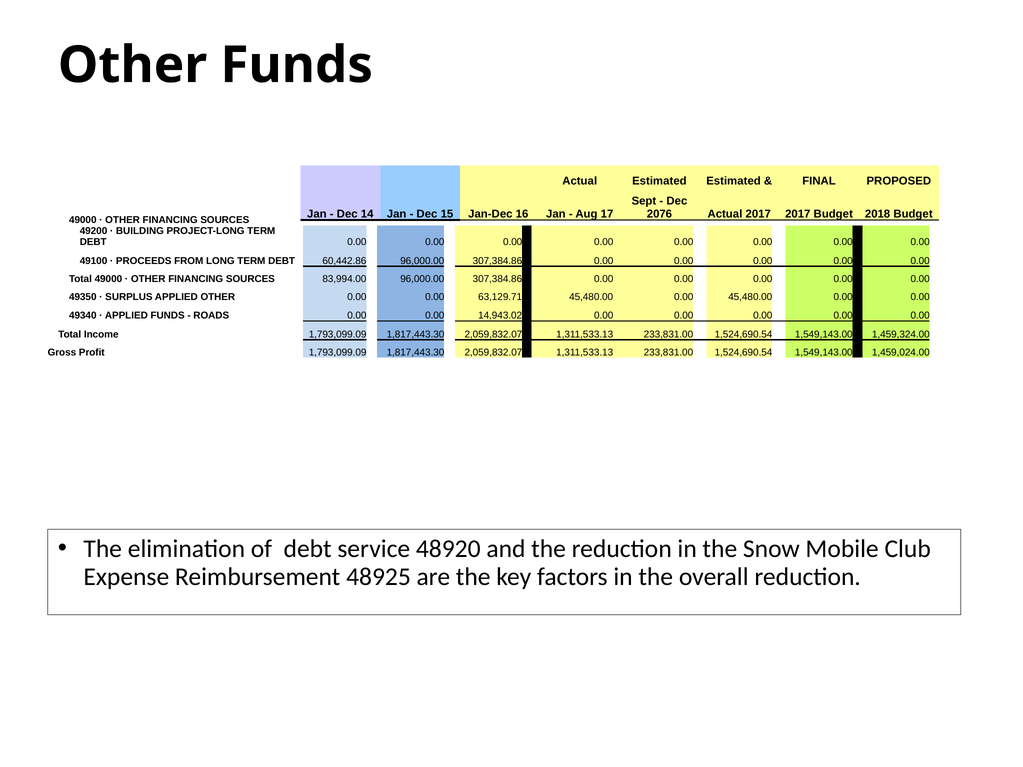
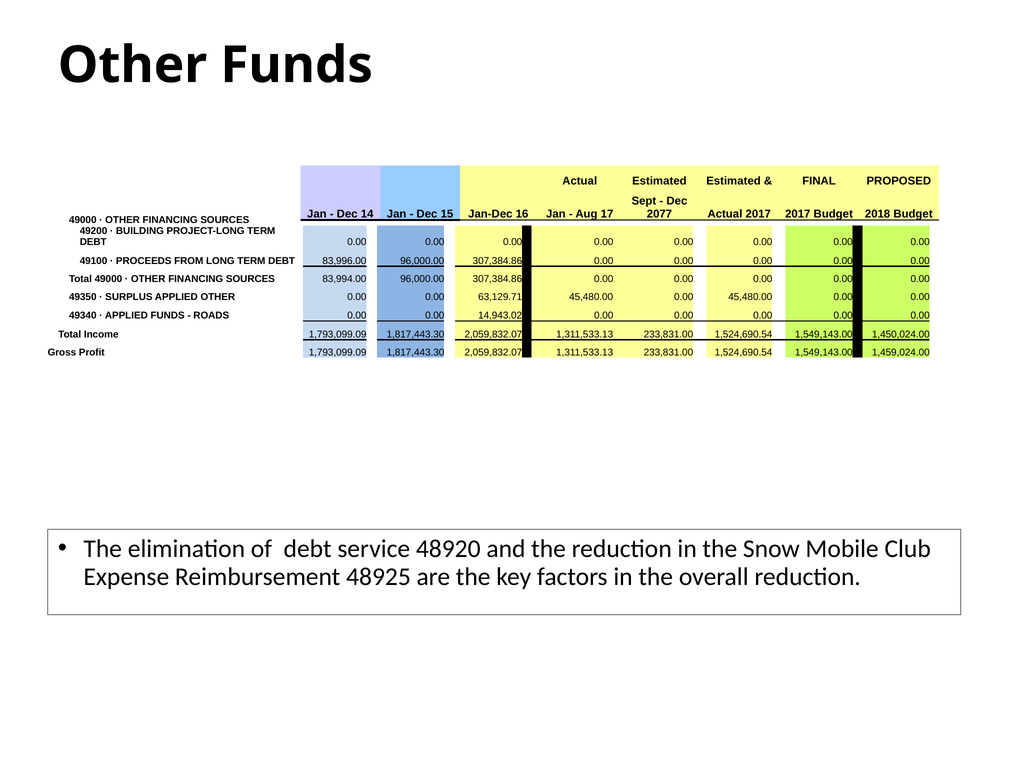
2076: 2076 -> 2077
60,442.86: 60,442.86 -> 83,996.00
1,459,324.00: 1,459,324.00 -> 1,450,024.00
